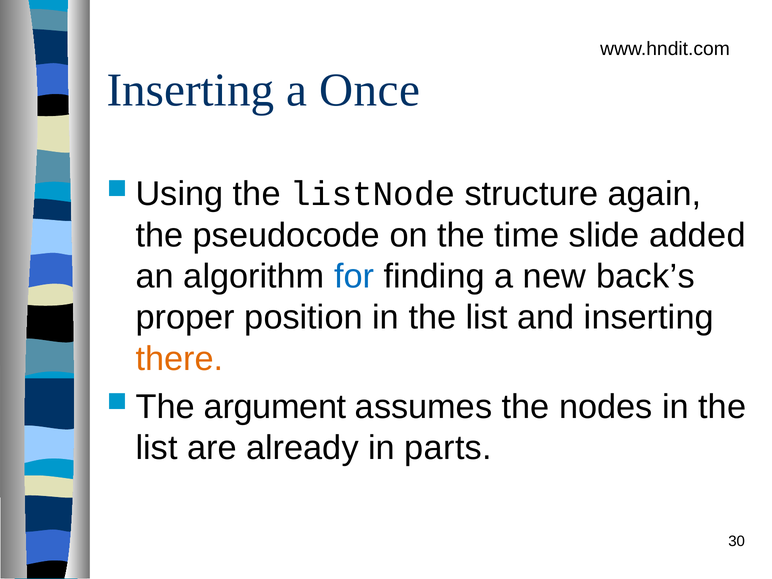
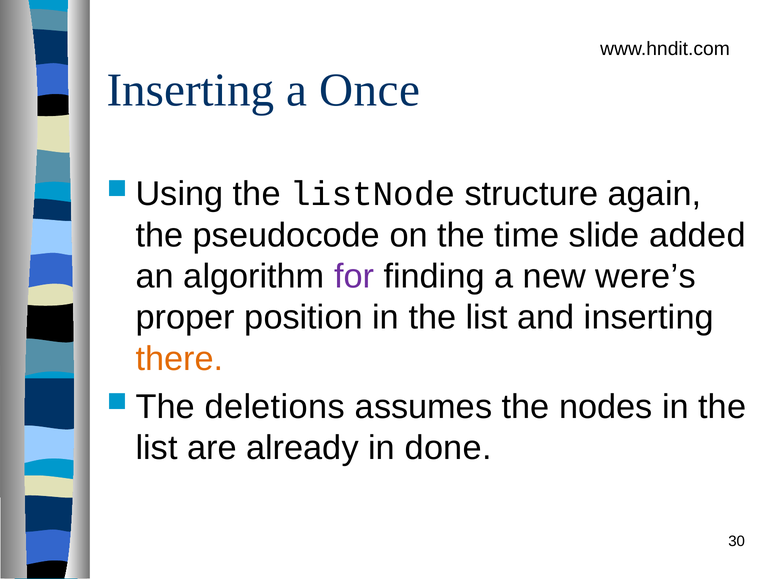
for colour: blue -> purple
back’s: back’s -> were’s
argument: argument -> deletions
parts: parts -> done
